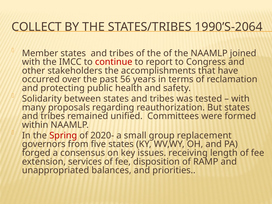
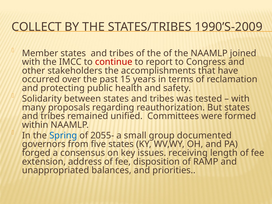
1990’S-2064: 1990’S-2064 -> 1990’S-2009
56: 56 -> 15
Spring colour: red -> blue
2020-: 2020- -> 2055-
replacement: replacement -> documented
services: services -> address
